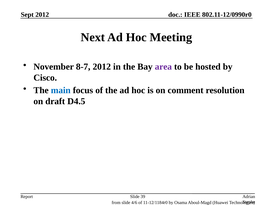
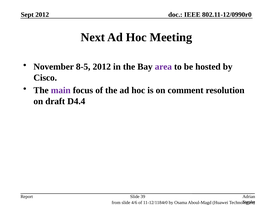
8-7: 8-7 -> 8-5
main colour: blue -> purple
D4.5: D4.5 -> D4.4
